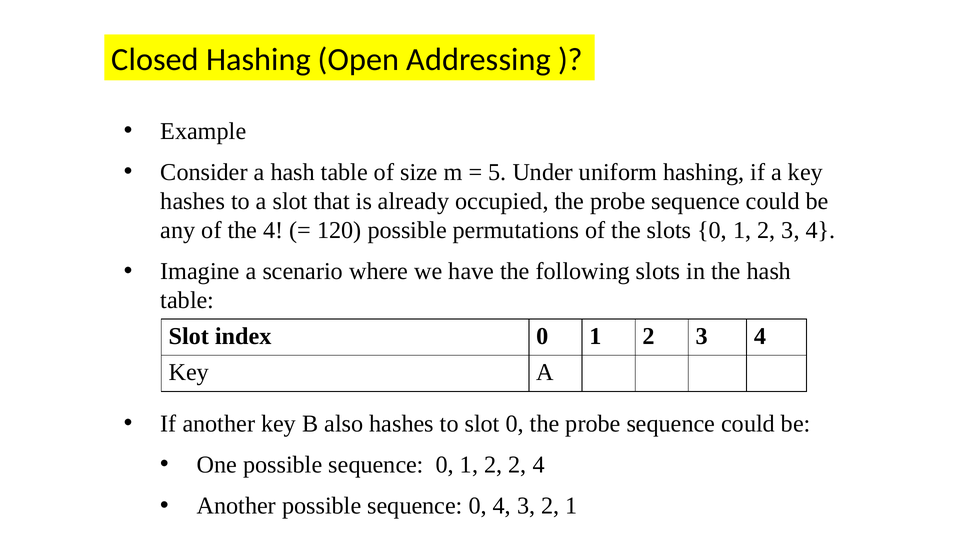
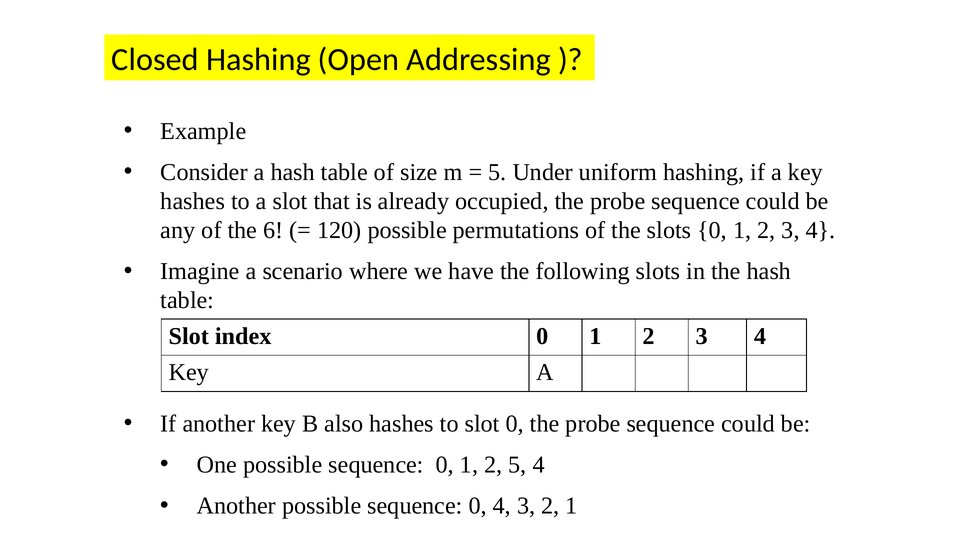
the 4: 4 -> 6
2 2: 2 -> 5
